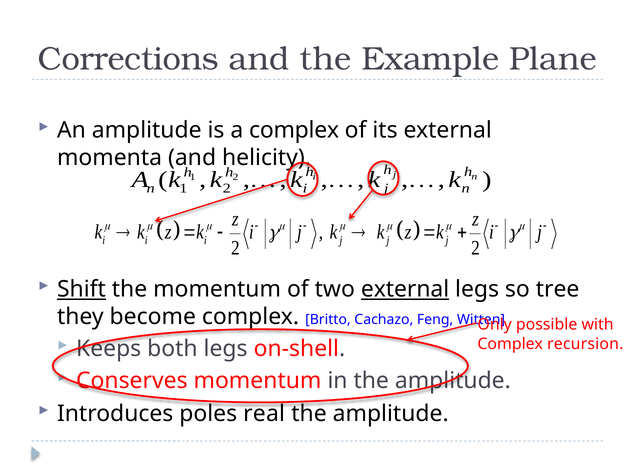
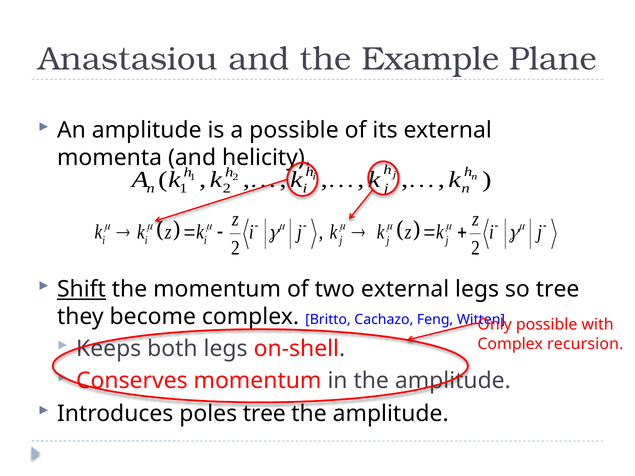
Corrections: Corrections -> Anastasiou
a complex: complex -> possible
external at (405, 289) underline: present -> none
poles real: real -> tree
